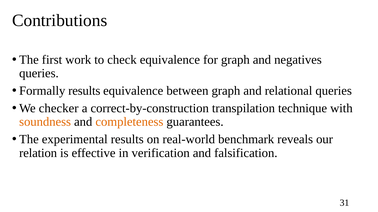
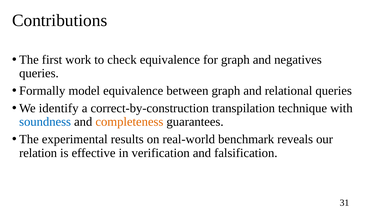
Formally results: results -> model
checker: checker -> identify
soundness colour: orange -> blue
